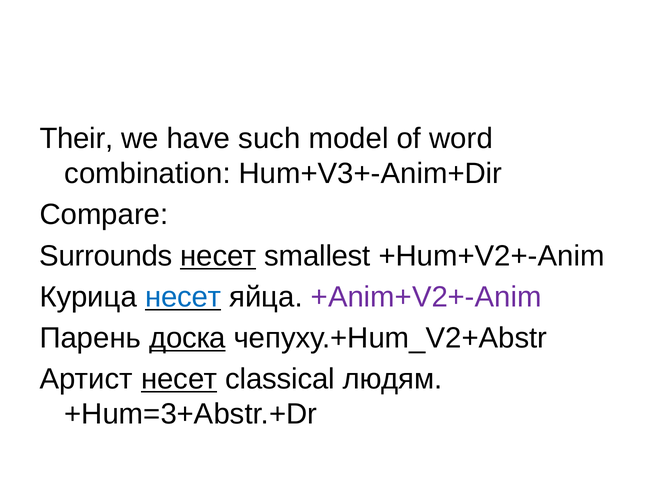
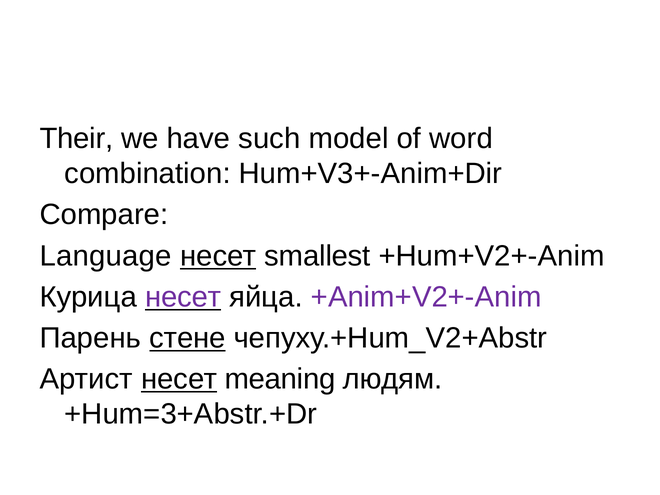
Surrounds: Surrounds -> Language
несет at (183, 297) colour: blue -> purple
доска: доска -> стене
classical: classical -> meaning
